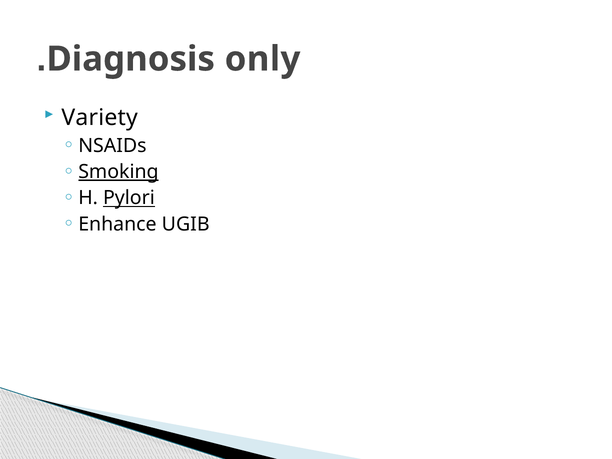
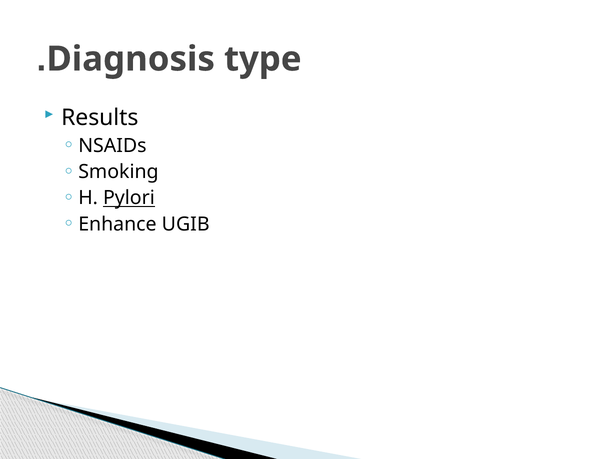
only: only -> type
Variety: Variety -> Results
Smoking underline: present -> none
